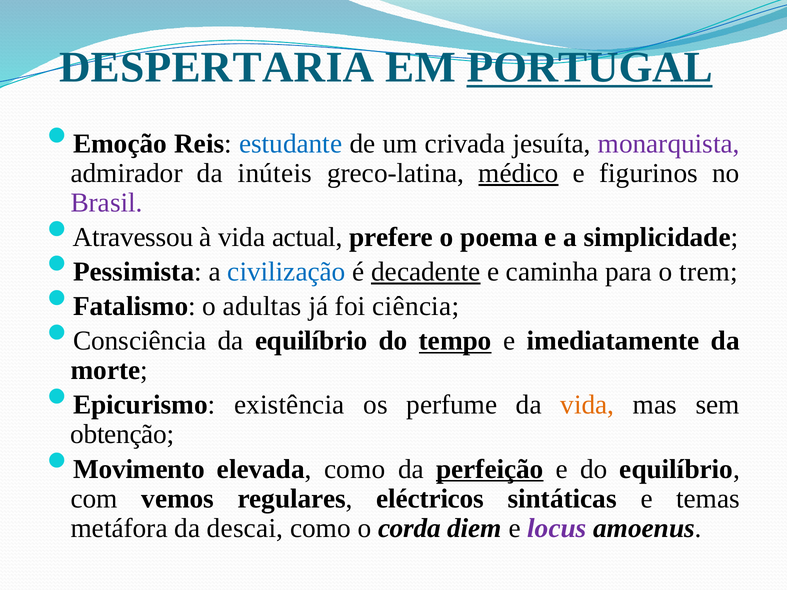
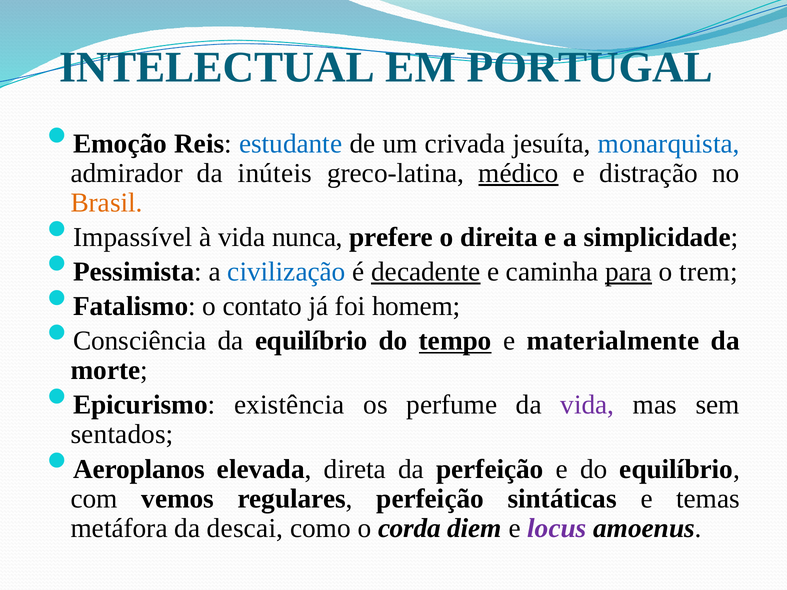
DESPERTARIA: DESPERTARIA -> INTELECTUAL
PORTUGAL underline: present -> none
monarquista colour: purple -> blue
figurinos: figurinos -> distração
Brasil colour: purple -> orange
Atravessou: Atravessou -> Impassível
actual: actual -> nunca
poema: poema -> direita
para underline: none -> present
adultas: adultas -> contato
ciência: ciência -> homem
imediatamente: imediatamente -> materialmente
vida at (587, 405) colour: orange -> purple
obtenção: obtenção -> sentados
Movimento: Movimento -> Aeroplanos
elevada como: como -> direta
perfeição at (490, 469) underline: present -> none
regulares eléctricos: eléctricos -> perfeição
